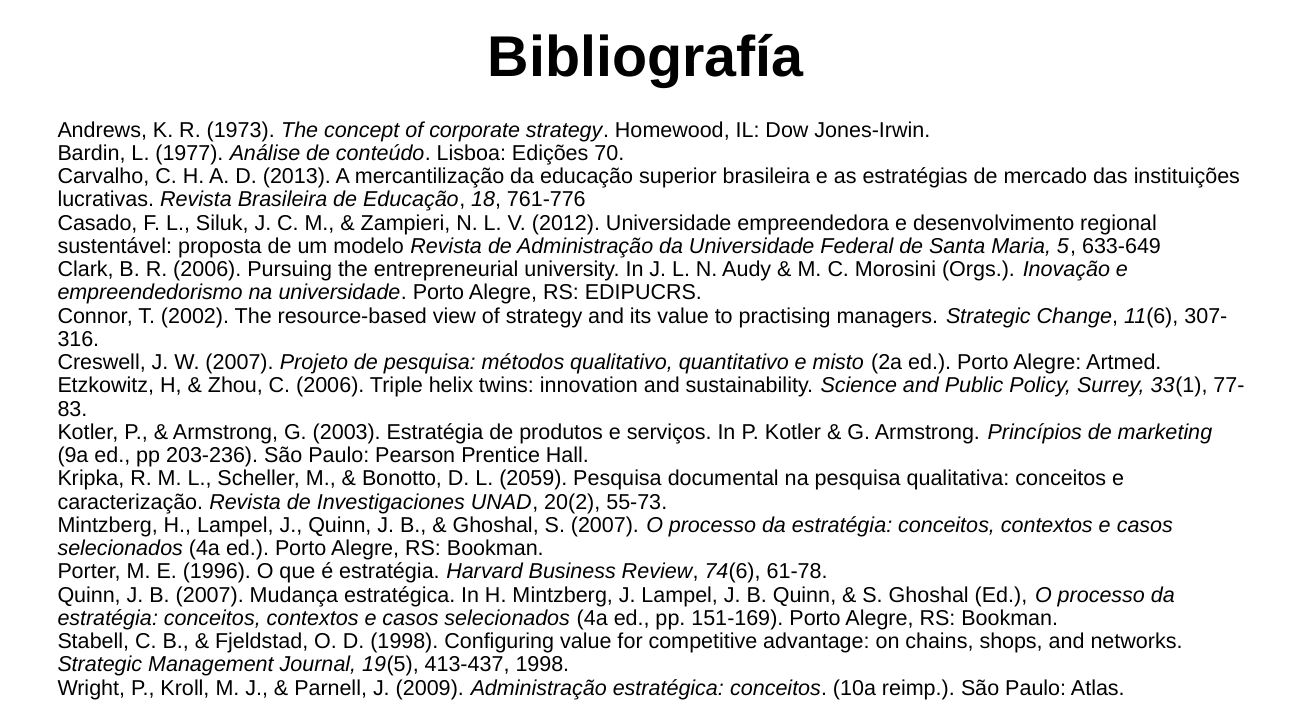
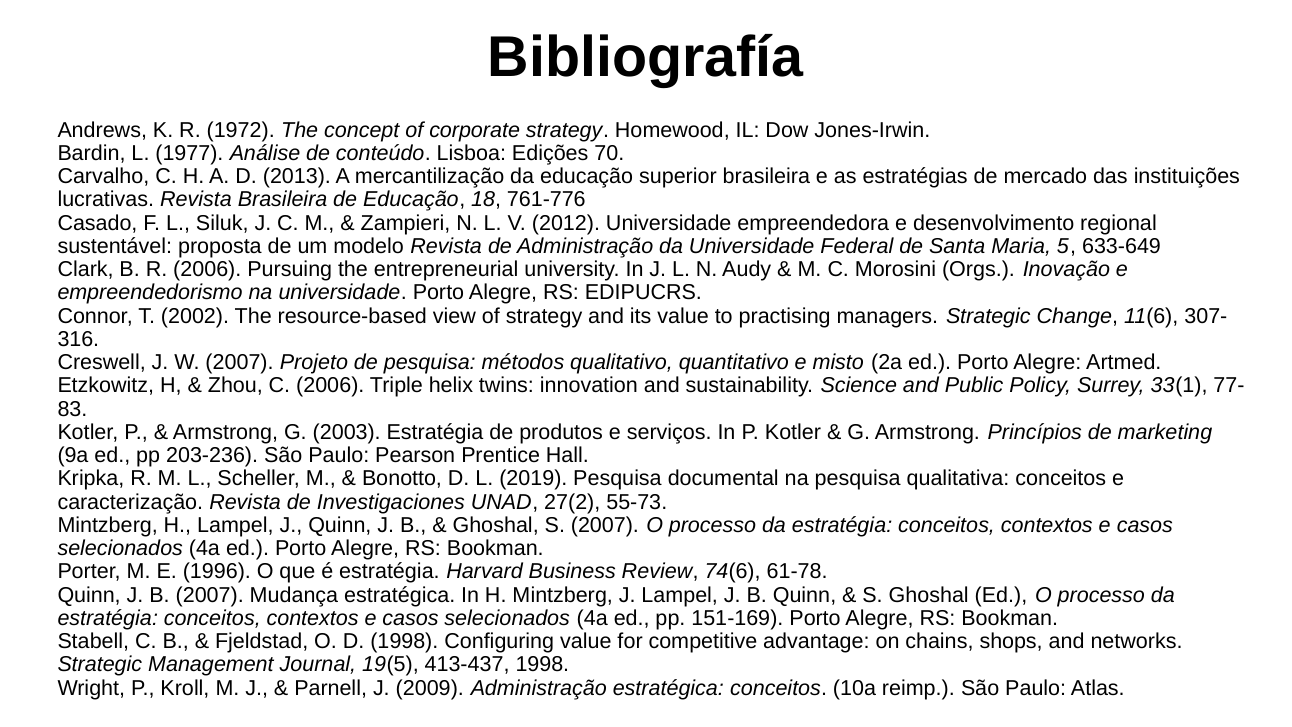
1973: 1973 -> 1972
2059: 2059 -> 2019
20(2: 20(2 -> 27(2
